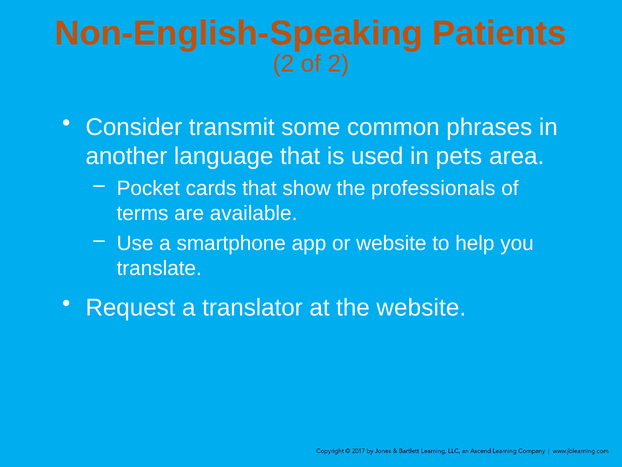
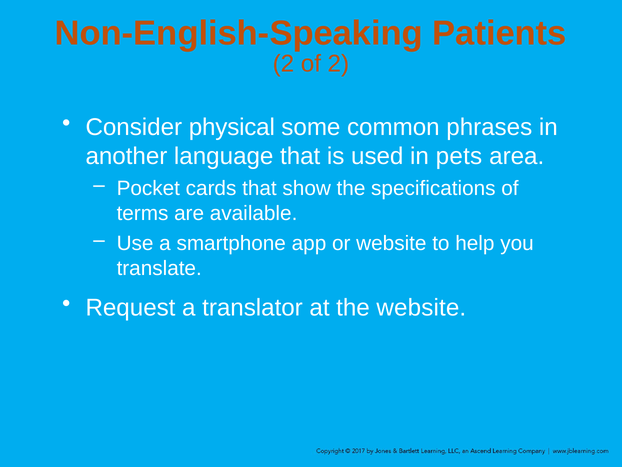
transmit: transmit -> physical
professionals: professionals -> specifications
